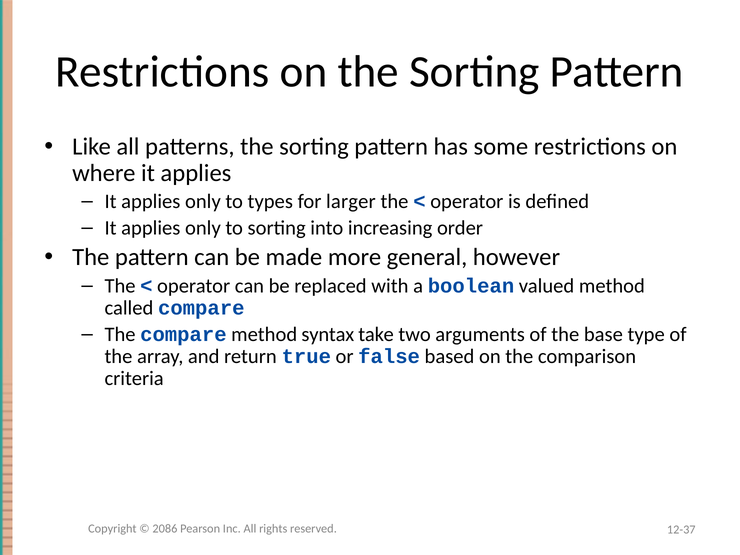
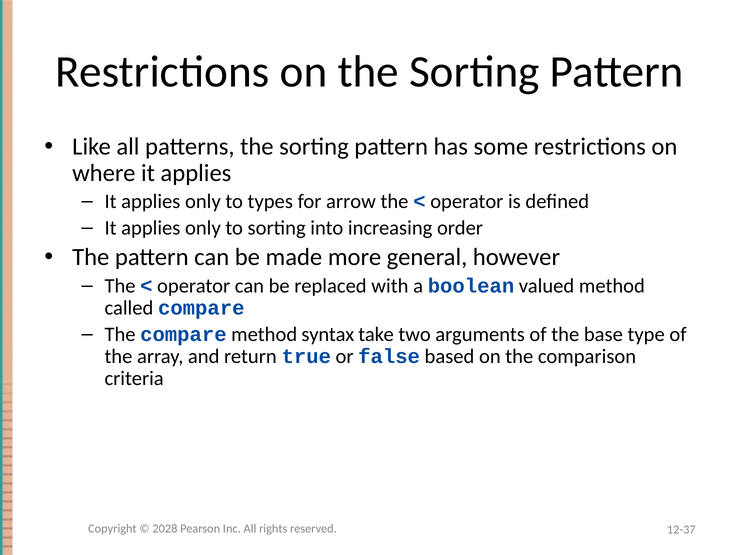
larger: larger -> arrow
2086: 2086 -> 2028
